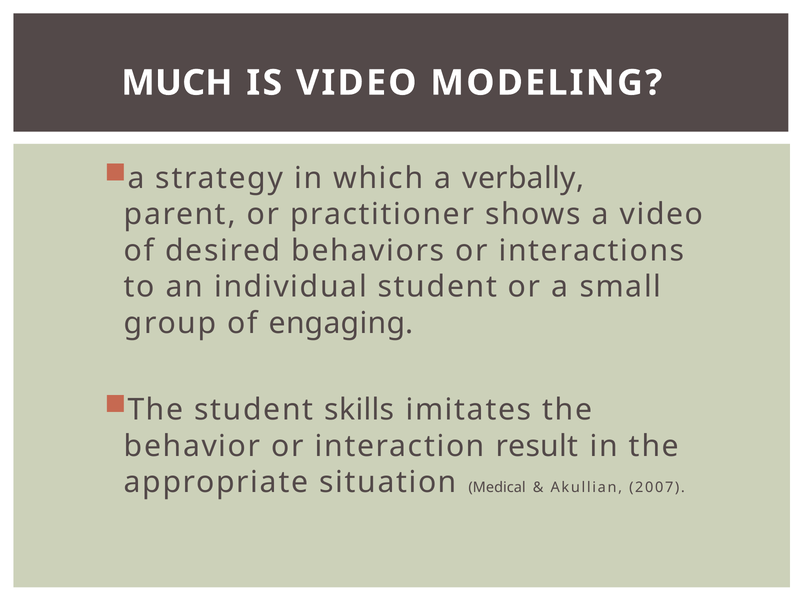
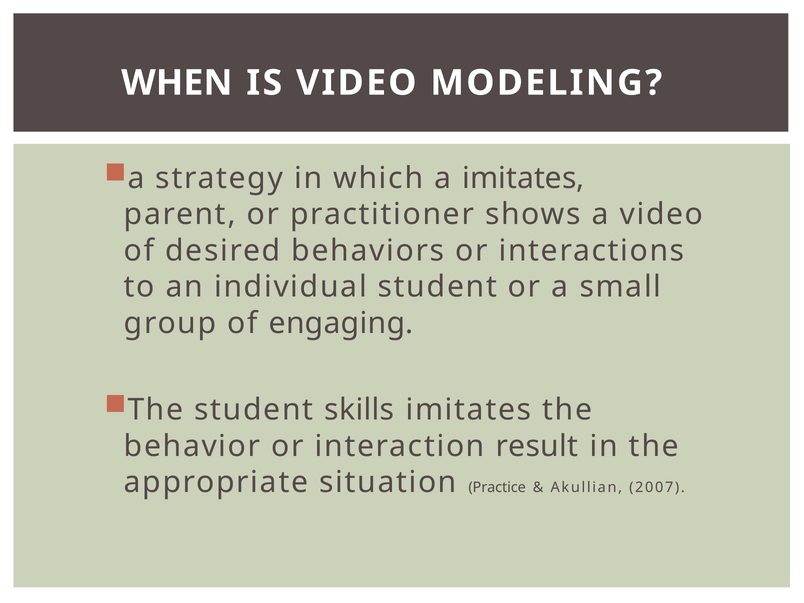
MUCH: MUCH -> WHEN
a verbally: verbally -> imitates
Medical: Medical -> Practice
